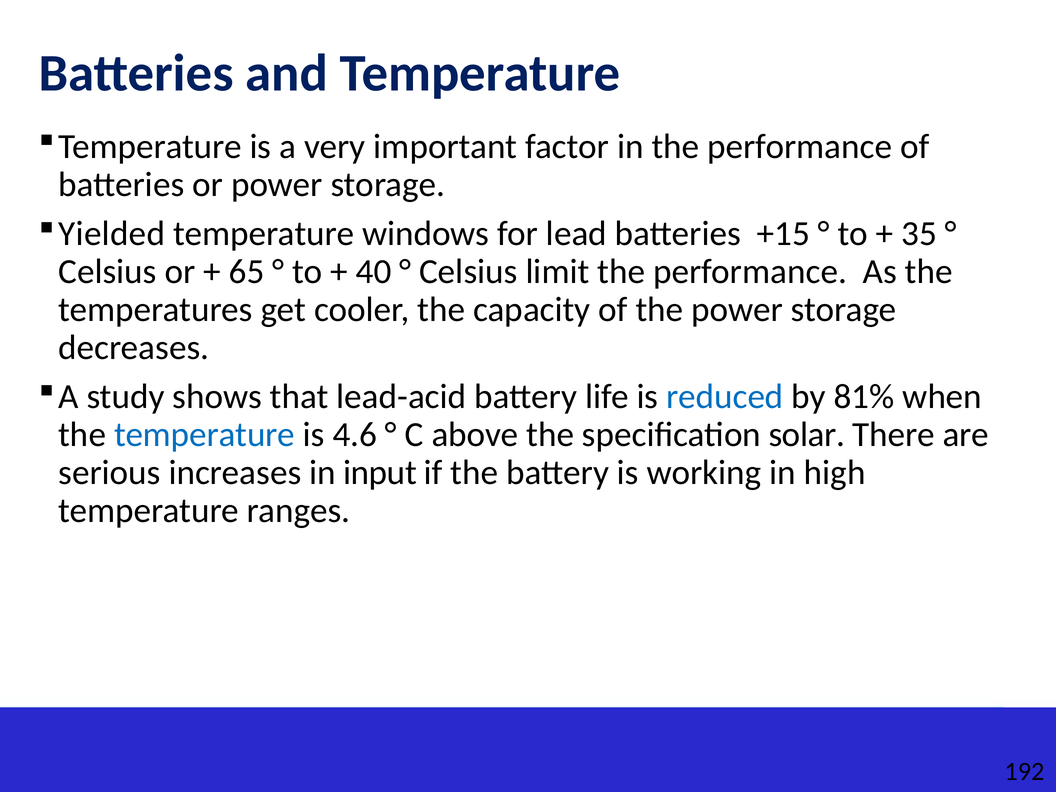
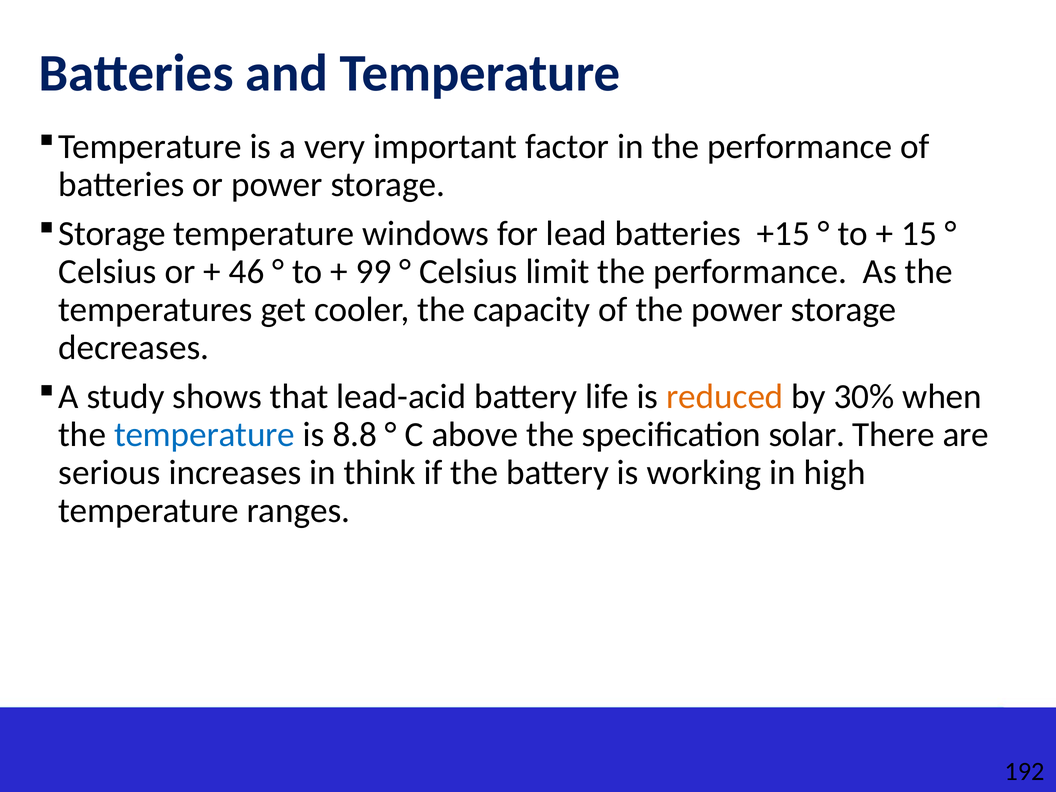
Yielded at (112, 234): Yielded -> Storage
35: 35 -> 15
65: 65 -> 46
40: 40 -> 99
reduced colour: blue -> orange
81%: 81% -> 30%
4.6: 4.6 -> 8.8
input: input -> think
